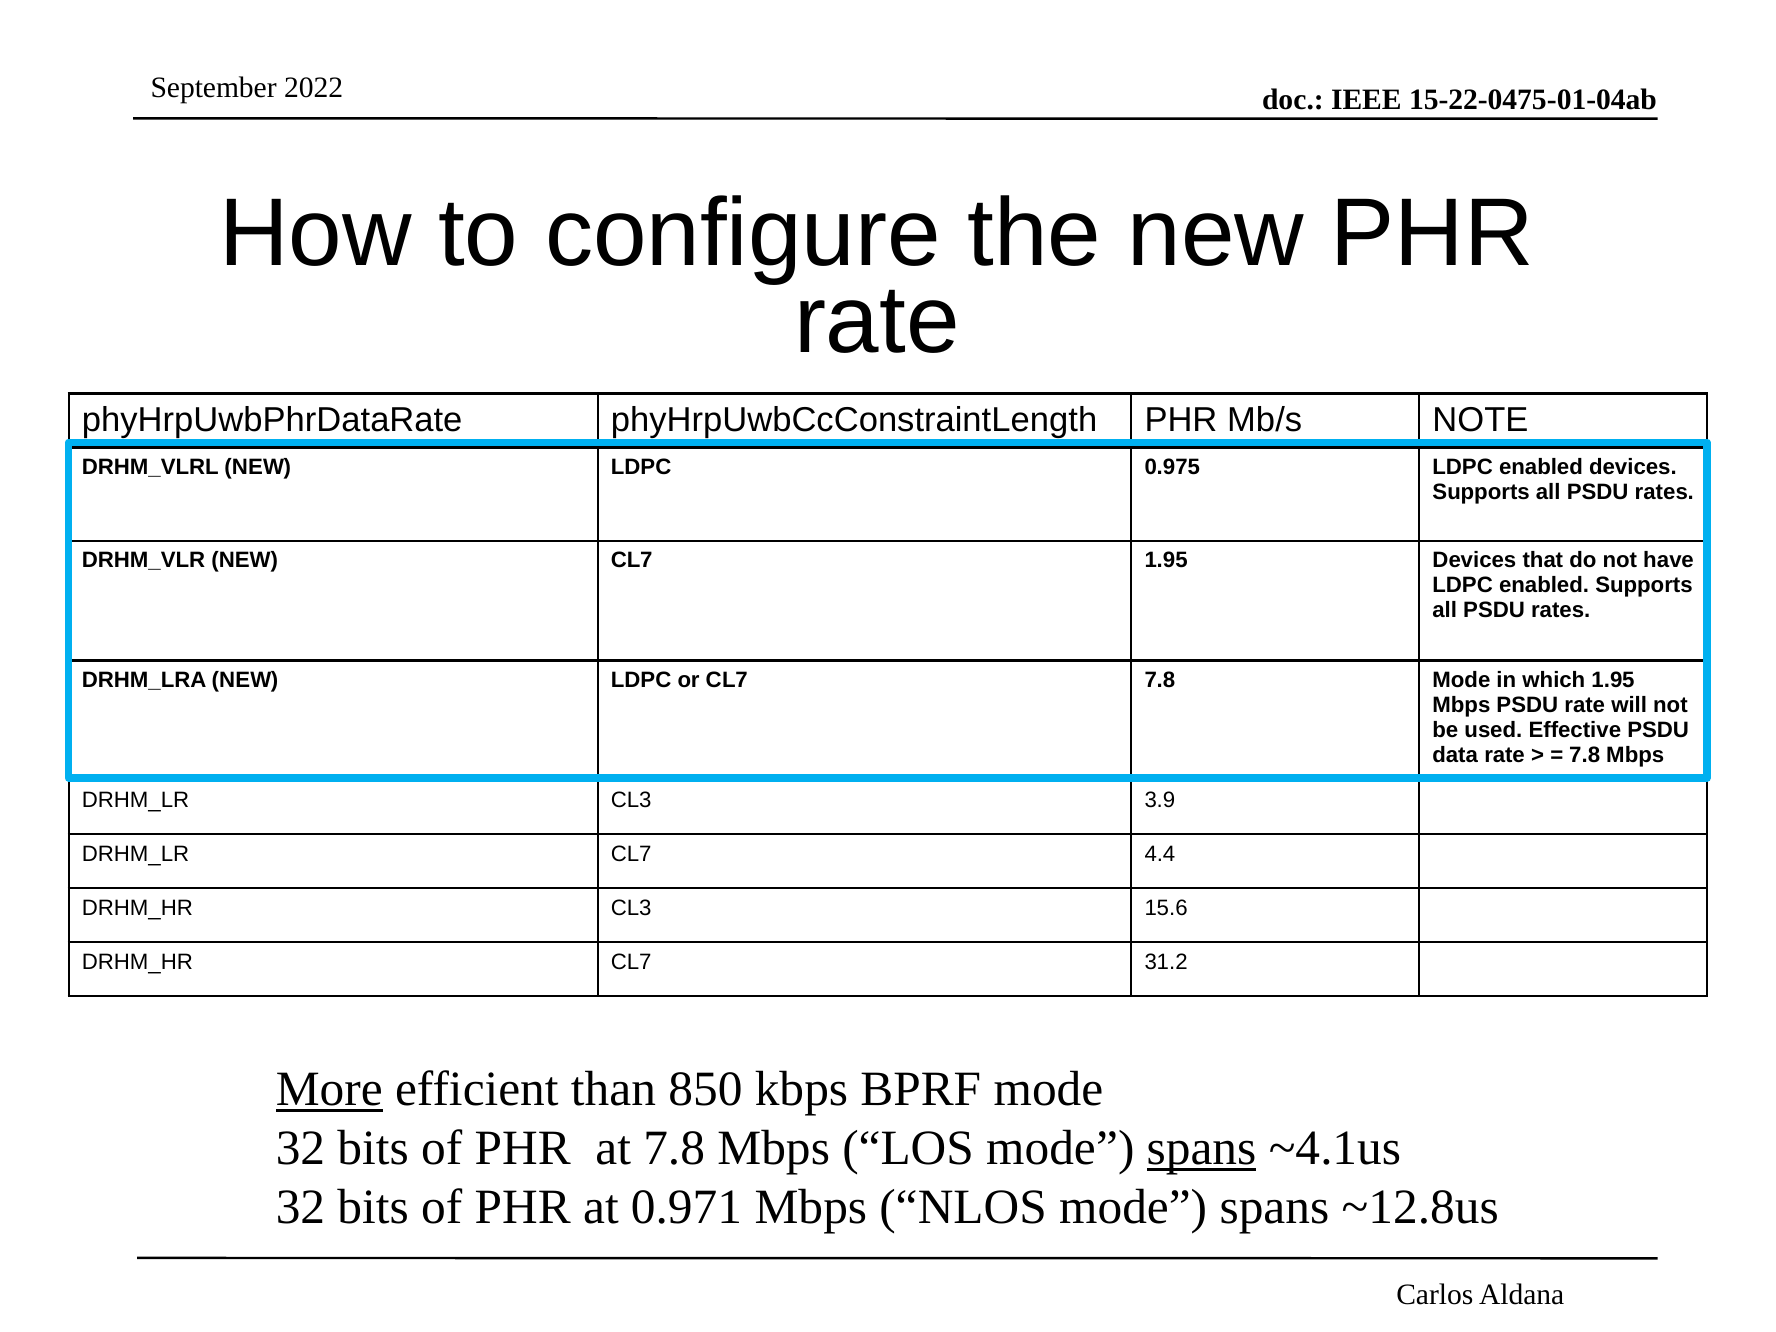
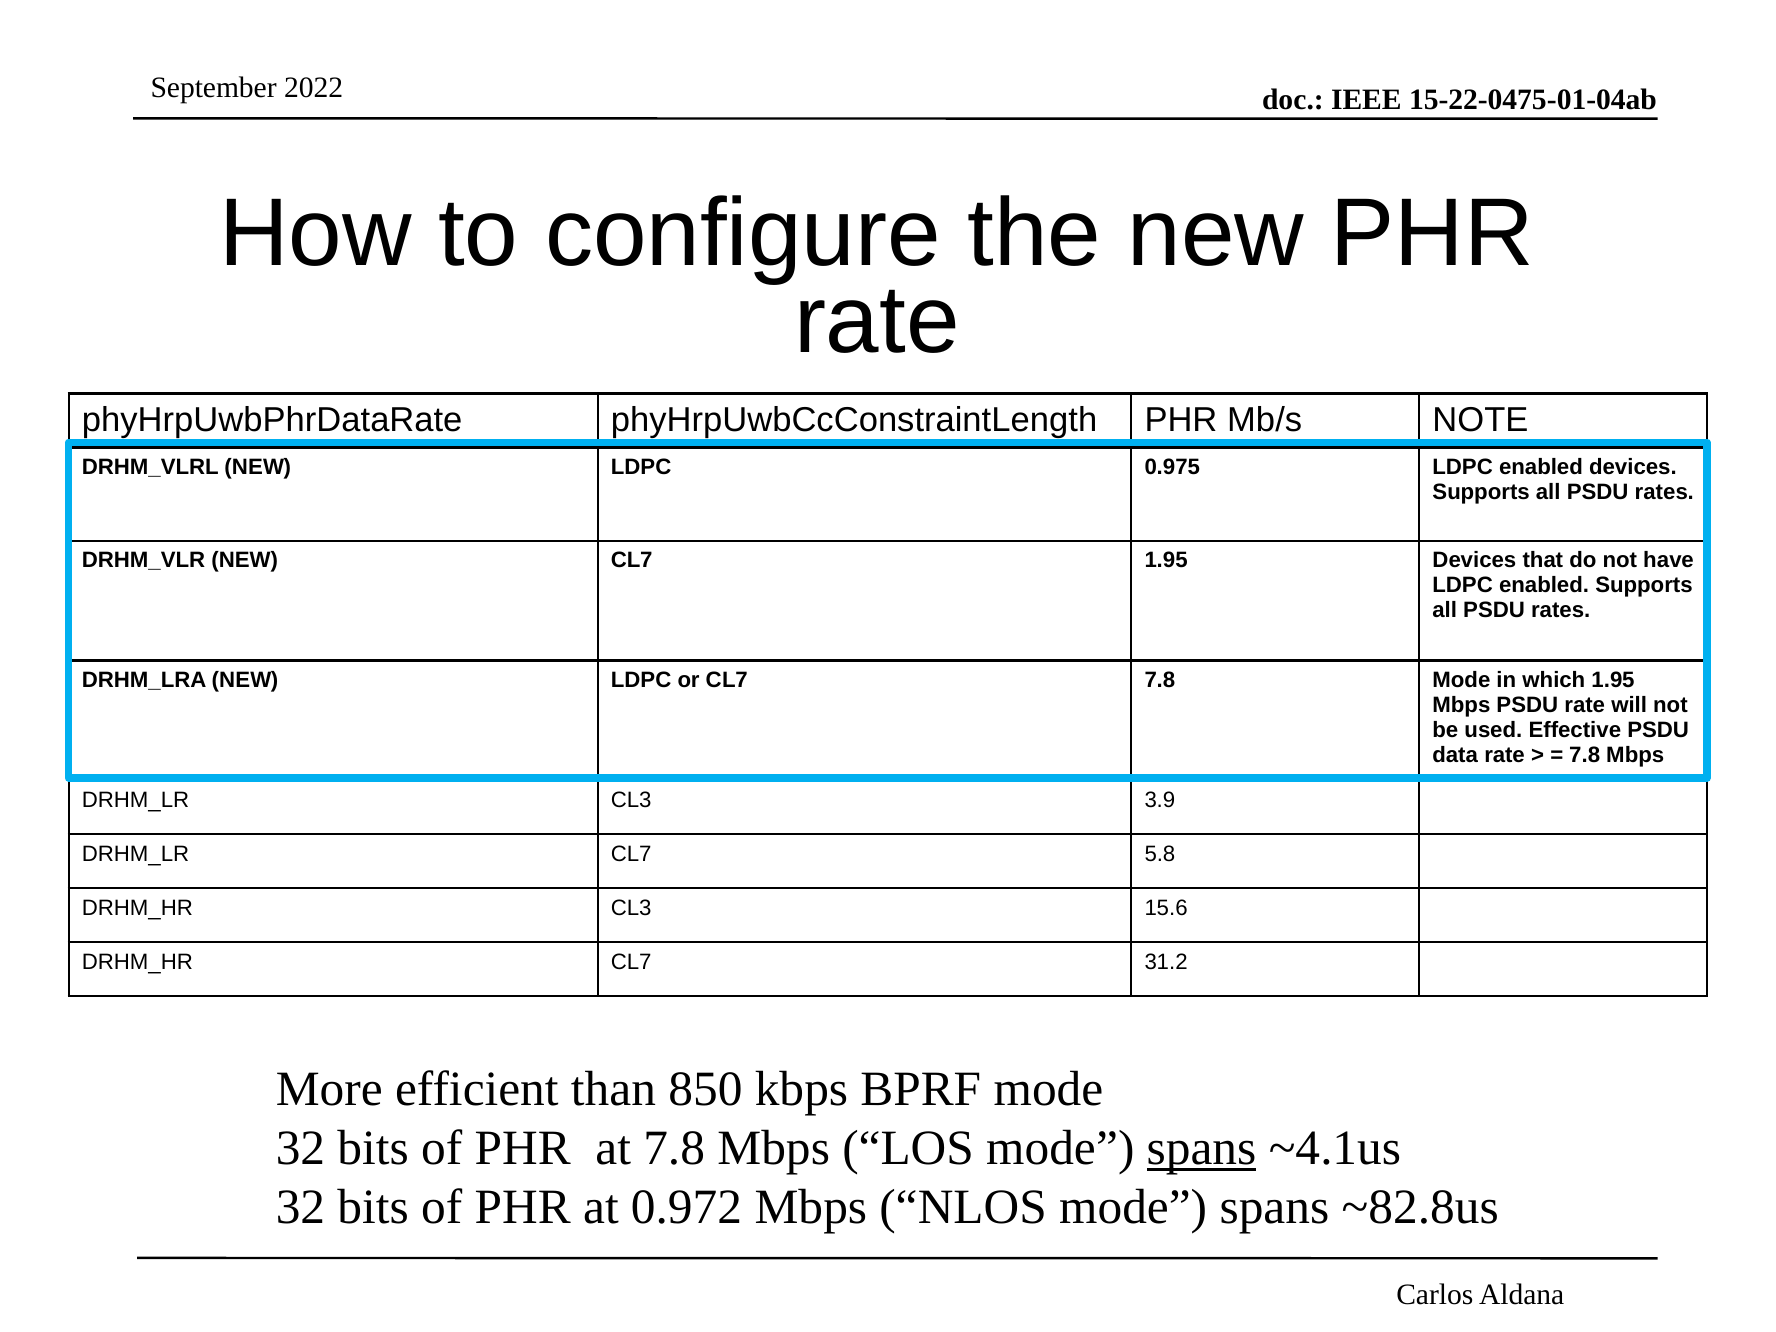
4.4: 4.4 -> 5.8
More underline: present -> none
0.971: 0.971 -> 0.972
~12.8us: ~12.8us -> ~82.8us
